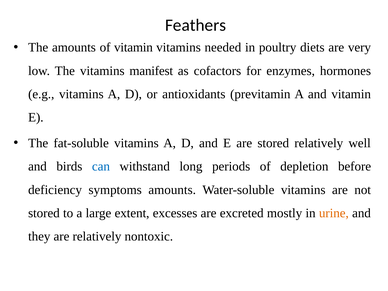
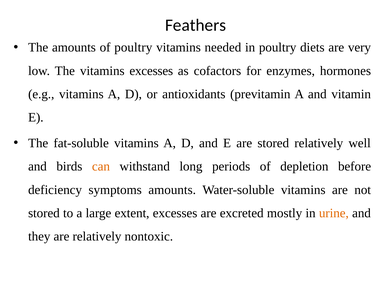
of vitamin: vitamin -> poultry
vitamins manifest: manifest -> excesses
can colour: blue -> orange
